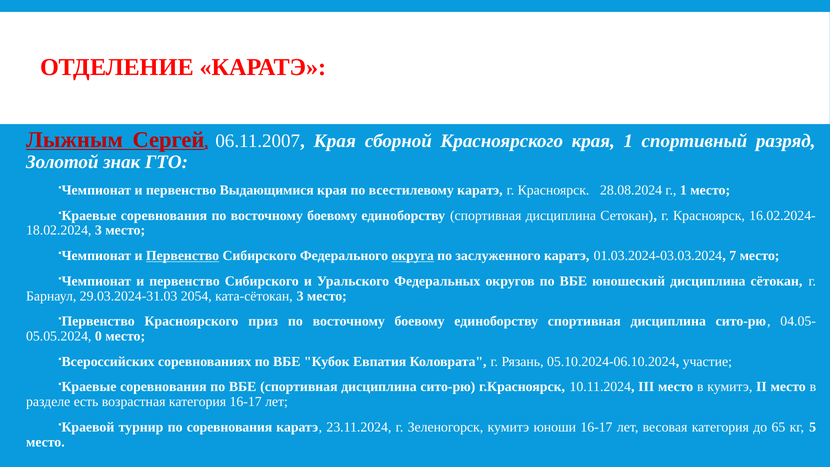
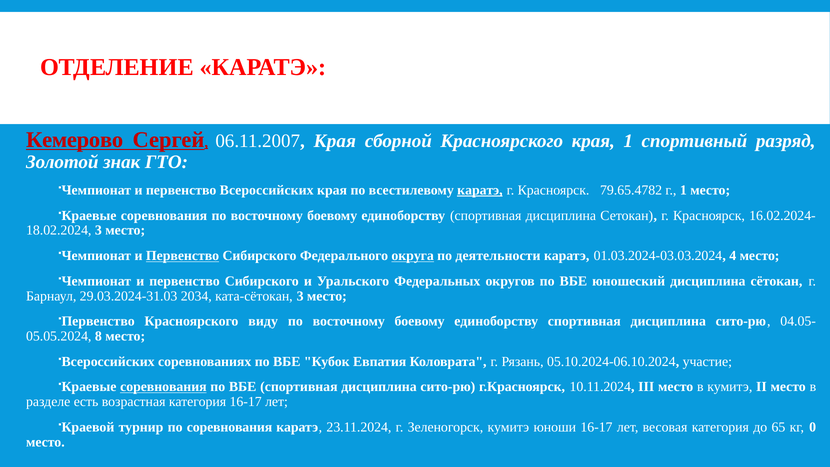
Лыжным: Лыжным -> Кемерово
Выдающимися: Выдающимися -> Всероссийских
каратэ at (480, 190) underline: none -> present
28.08.2024: 28.08.2024 -> 79.65.4782
заслуженного: заслуженного -> деятельности
7: 7 -> 4
2054: 2054 -> 2034
приз: приз -> виду
0: 0 -> 8
соревнования at (163, 387) underline: none -> present
5: 5 -> 0
